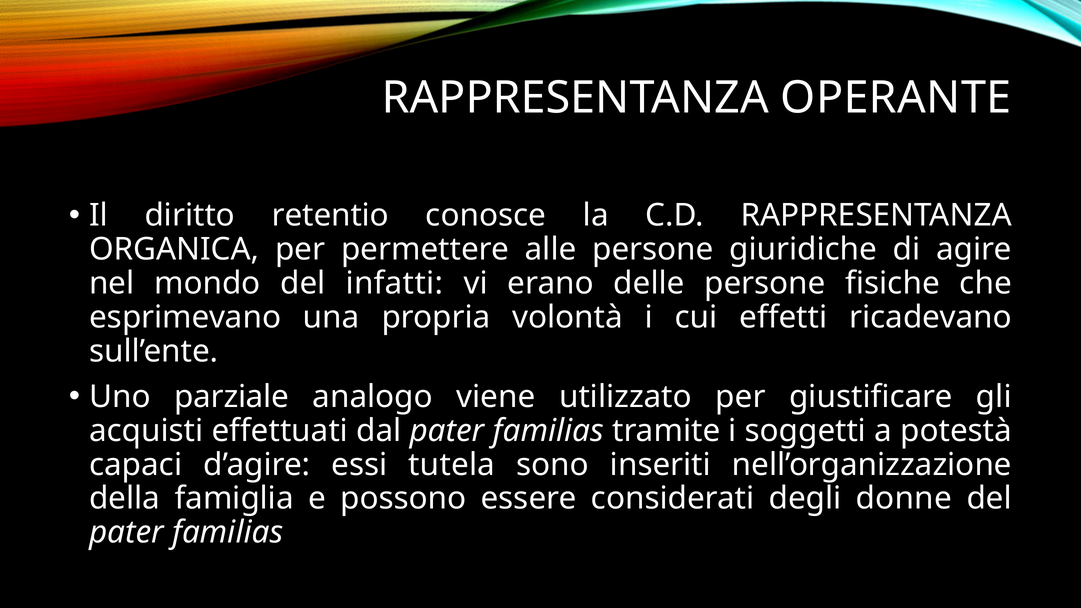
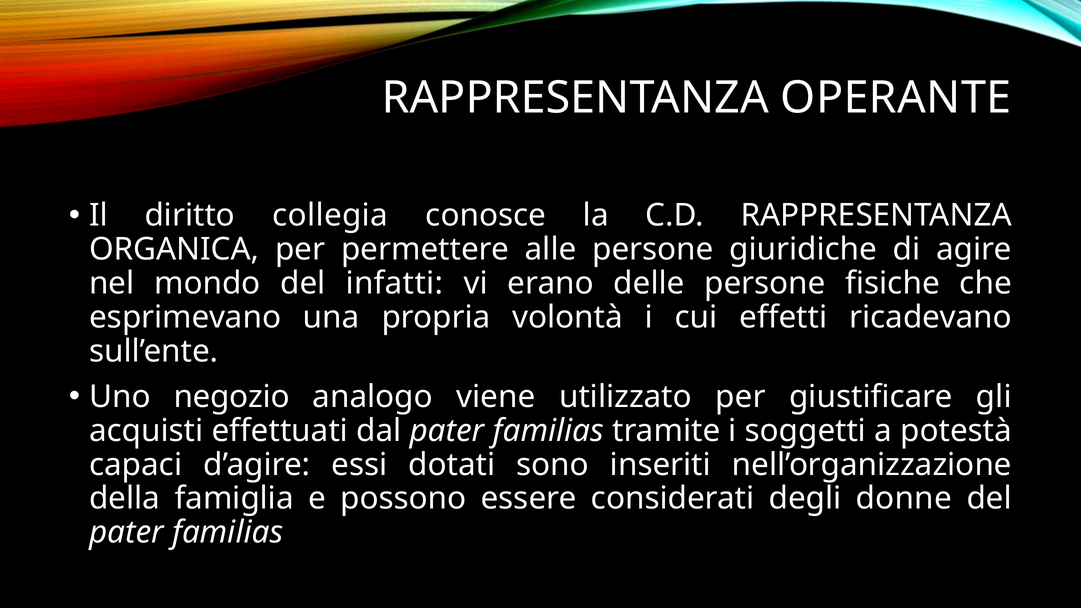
retentio: retentio -> collegia
parziale: parziale -> negozio
tutela: tutela -> dotati
